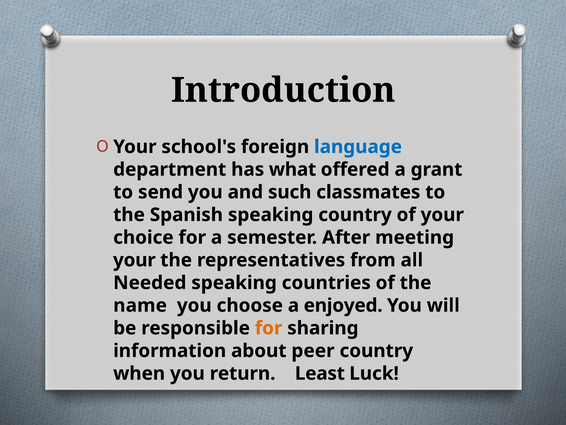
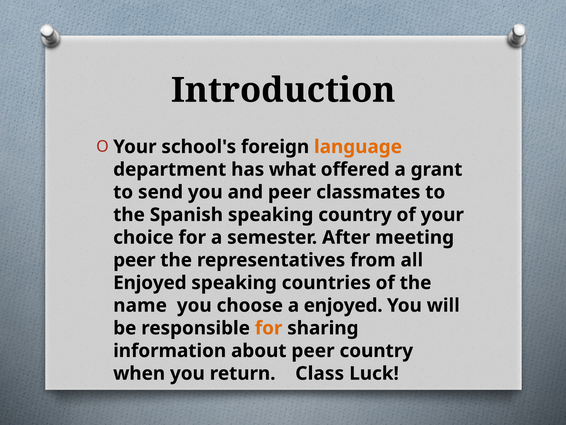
language colour: blue -> orange
and such: such -> peer
your at (134, 260): your -> peer
Needed at (150, 282): Needed -> Enjoyed
Least: Least -> Class
